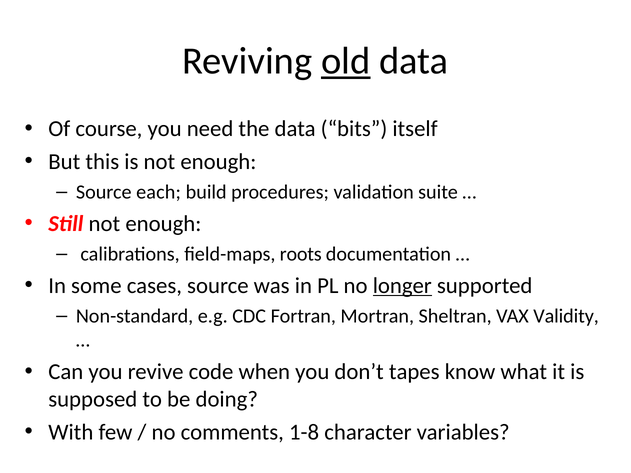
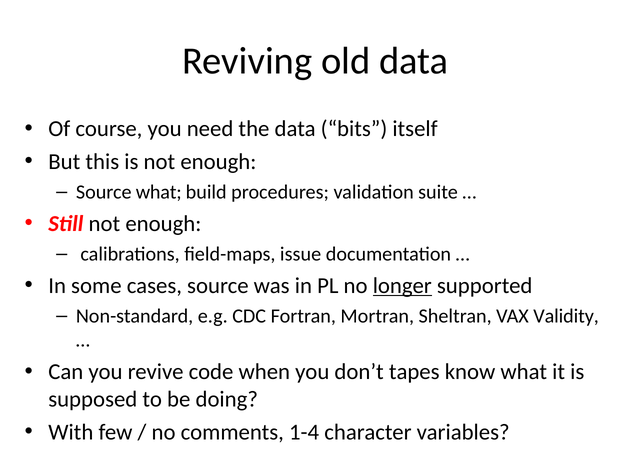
old underline: present -> none
Source each: each -> what
roots: roots -> issue
1-8: 1-8 -> 1-4
